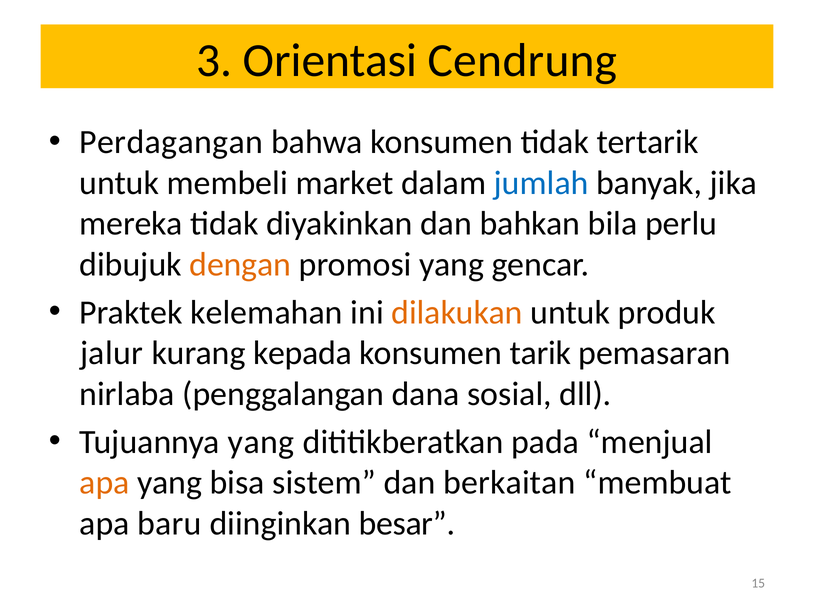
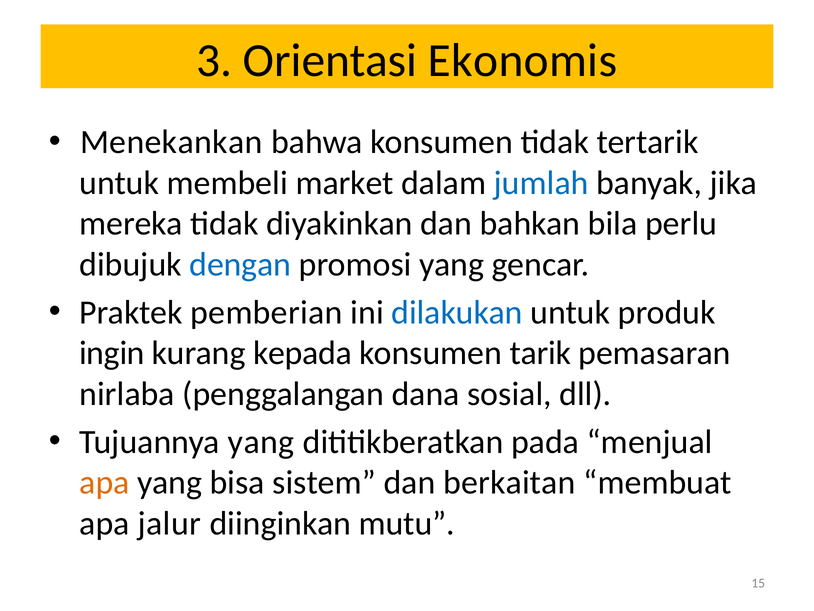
Cendrung: Cendrung -> Ekonomis
Perdagangan: Perdagangan -> Menekankan
dengan colour: orange -> blue
kelemahan: kelemahan -> pemberian
dilakukan colour: orange -> blue
jalur: jalur -> ingin
baru: baru -> jalur
besar: besar -> mutu
